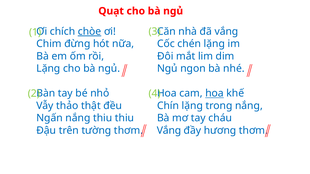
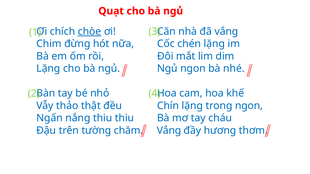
hoa at (215, 93) underline: present -> none
trong nắng: nắng -> ngon
tường thơm: thơm -> chăm
